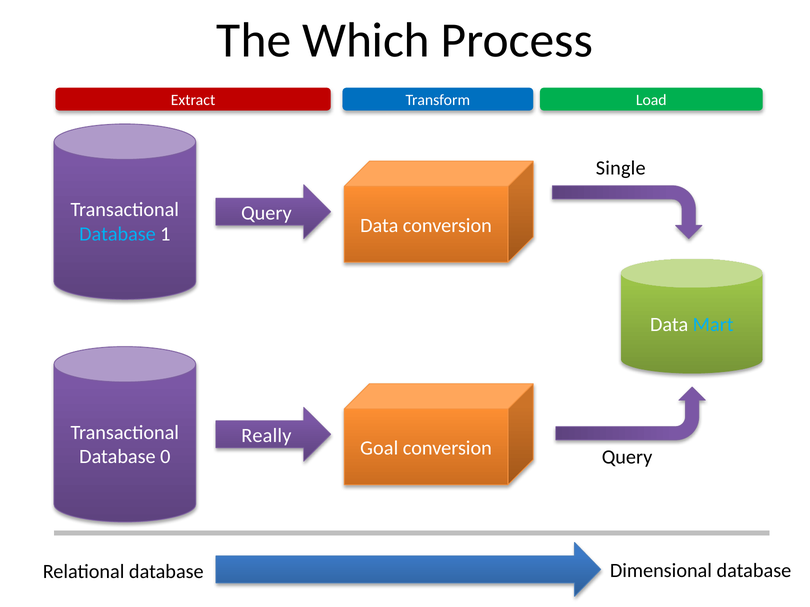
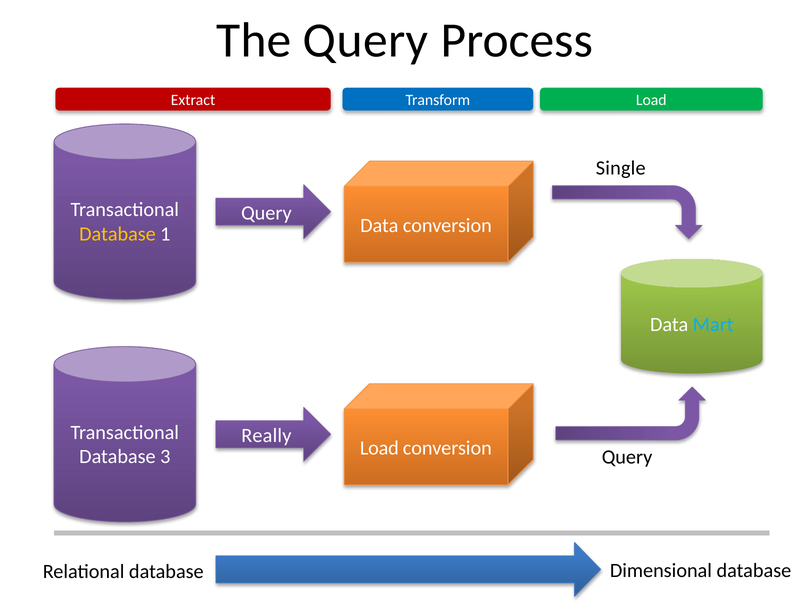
The Which: Which -> Query
Database at (117, 234) colour: light blue -> yellow
Goal at (379, 449): Goal -> Load
0: 0 -> 3
